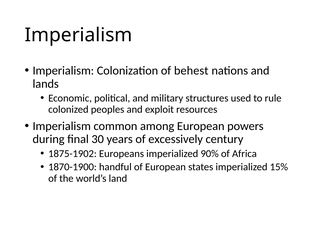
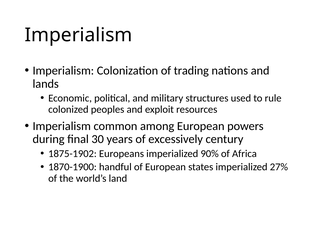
behest: behest -> trading
15%: 15% -> 27%
